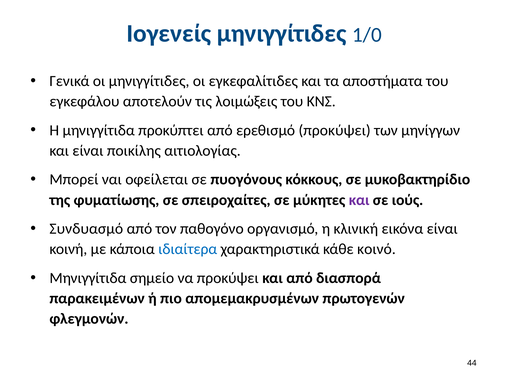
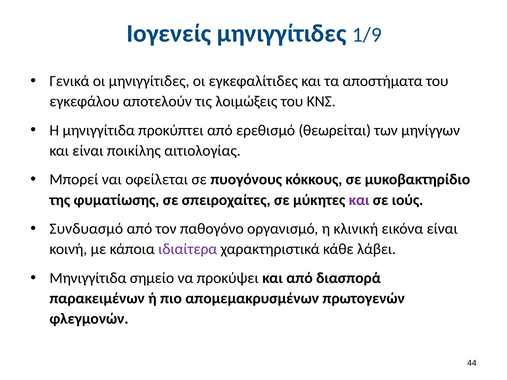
1/0: 1/0 -> 1/9
ερεθισμό προκύψει: προκύψει -> θεωρείται
ιδιαίτερα colour: blue -> purple
κοινό: κοινό -> λάβει
